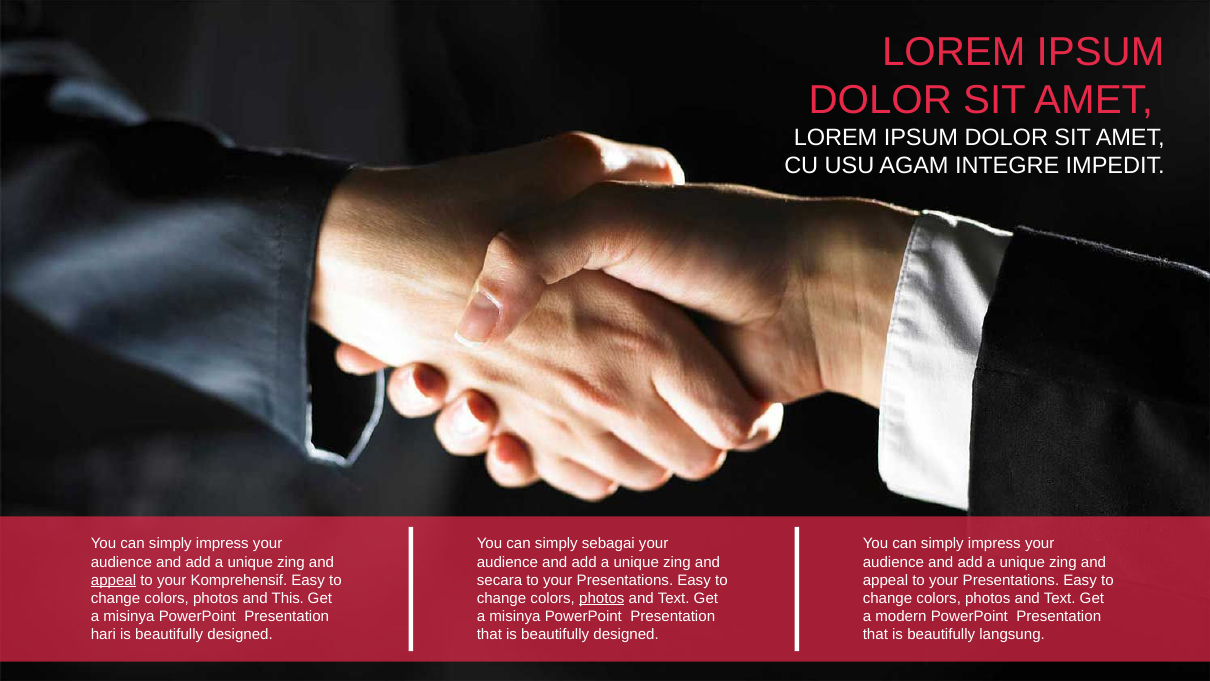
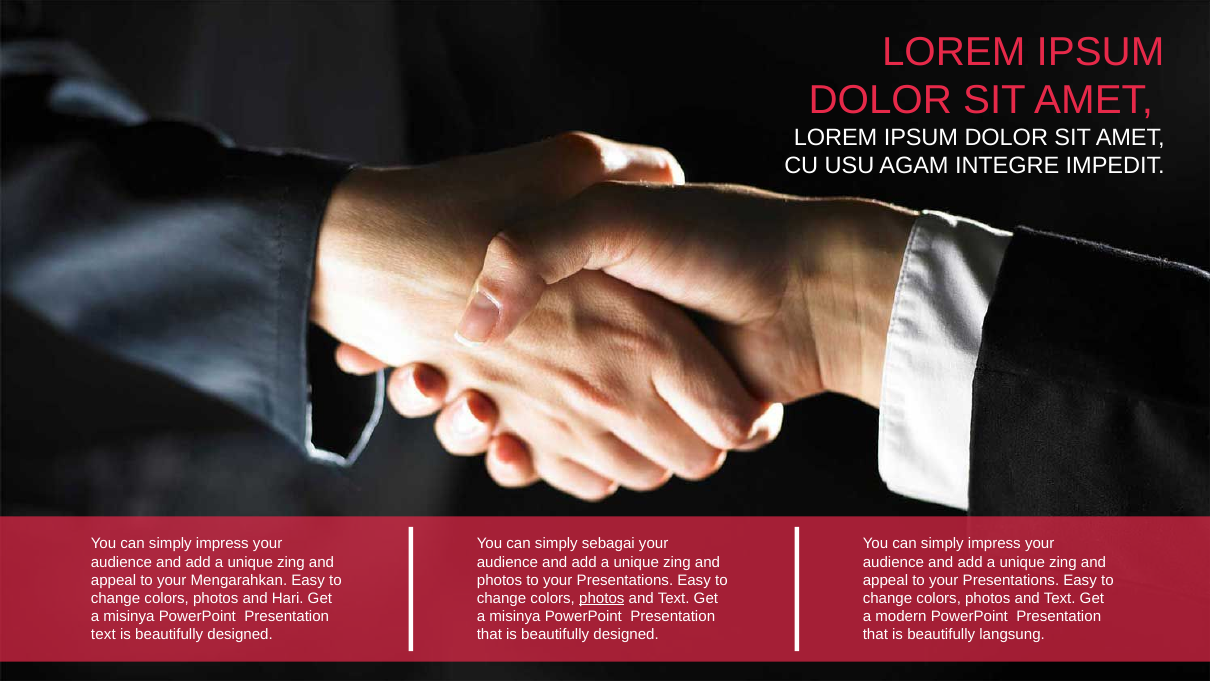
appeal at (114, 580) underline: present -> none
Komprehensif: Komprehensif -> Mengarahkan
secara at (500, 580): secara -> photos
This: This -> Hari
hari at (103, 634): hari -> text
